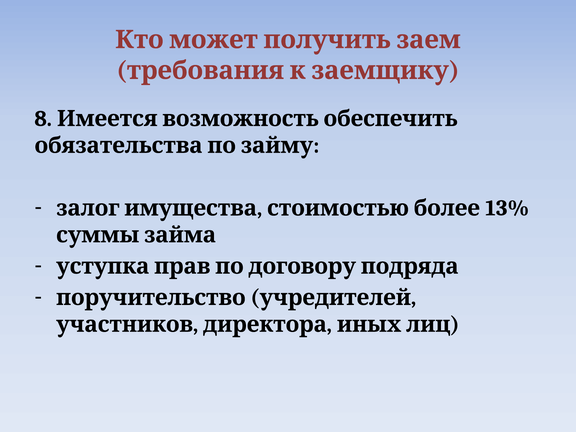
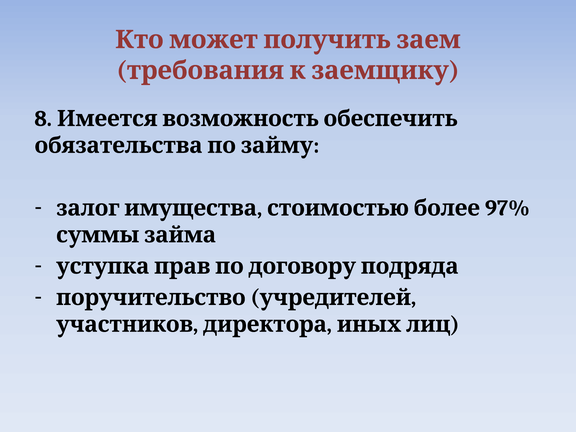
13%: 13% -> 97%
